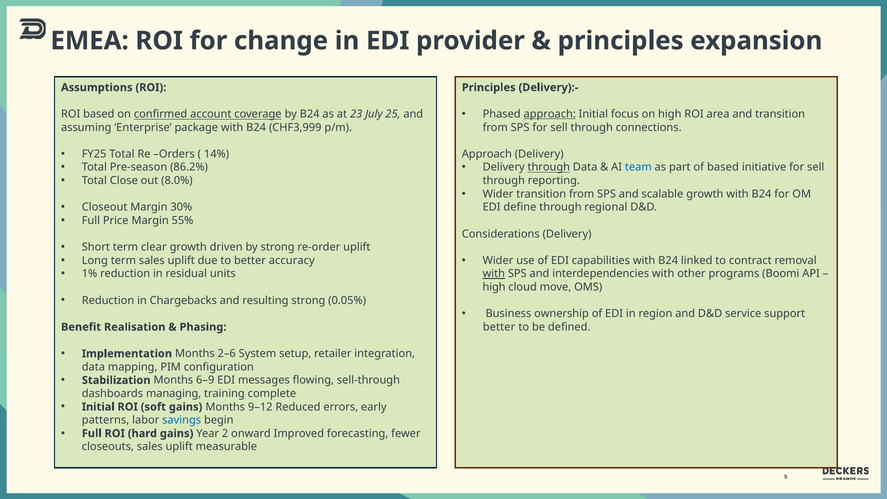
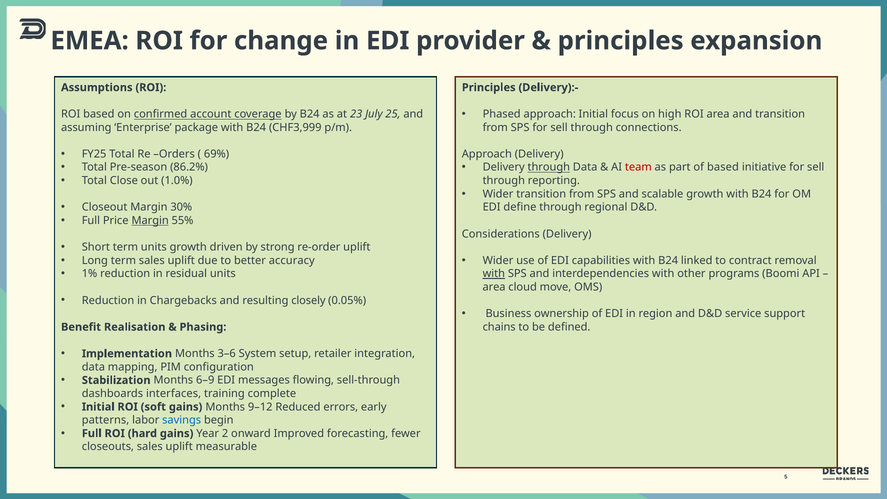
approach at (550, 114) underline: present -> none
14%: 14% -> 69%
team colour: blue -> red
8.0%: 8.0% -> 1.0%
Margin at (150, 221) underline: none -> present
term clear: clear -> units
high at (494, 287): high -> area
resulting strong: strong -> closely
better at (499, 327): better -> chains
2–6: 2–6 -> 3–6
managing: managing -> interfaces
